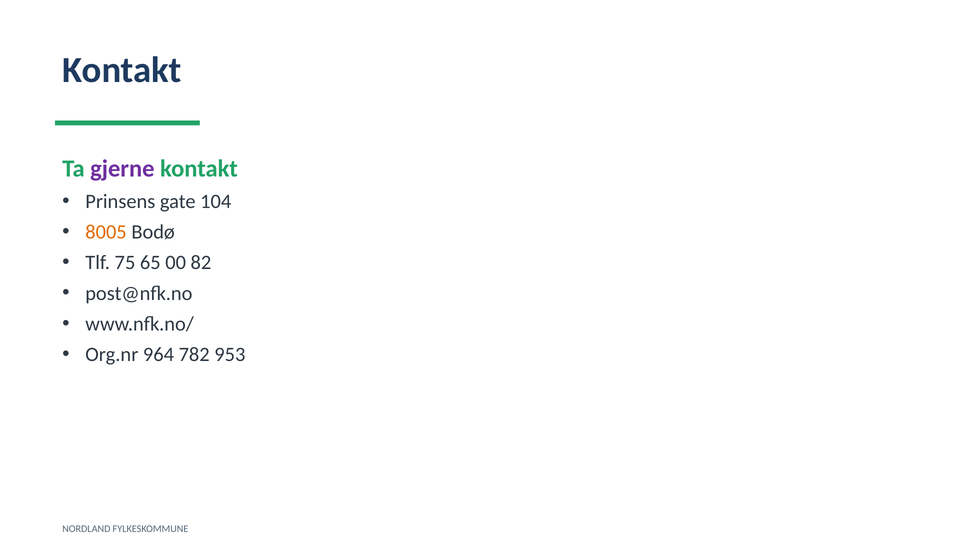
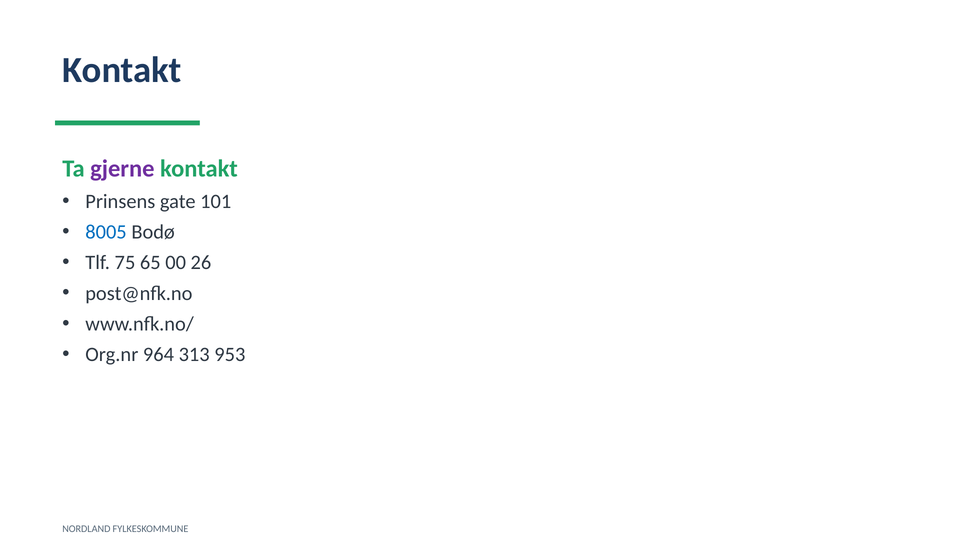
104: 104 -> 101
8005 colour: orange -> blue
82: 82 -> 26
782: 782 -> 313
